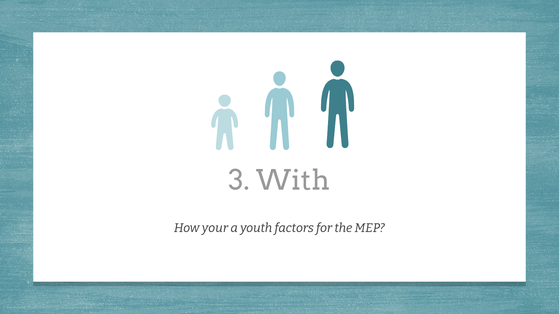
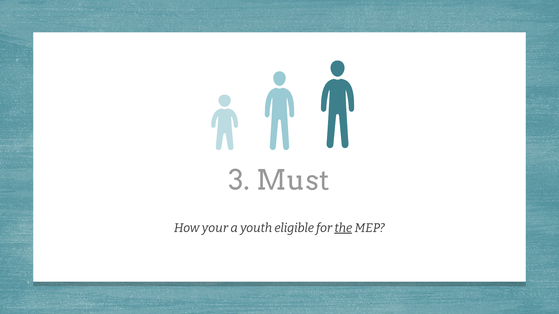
With: With -> Must
factors: factors -> eligible
the underline: none -> present
